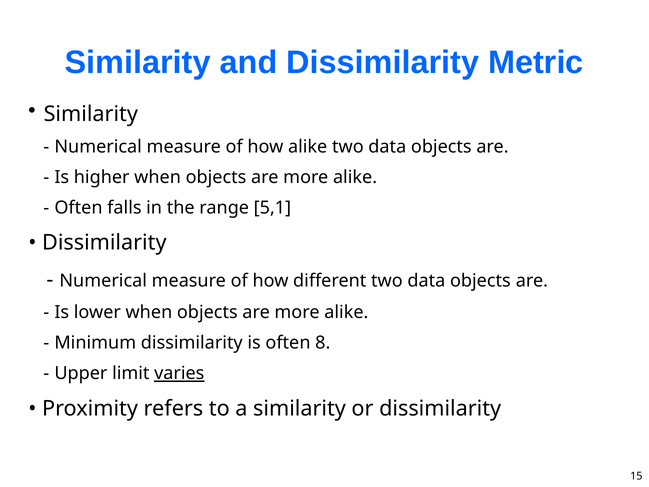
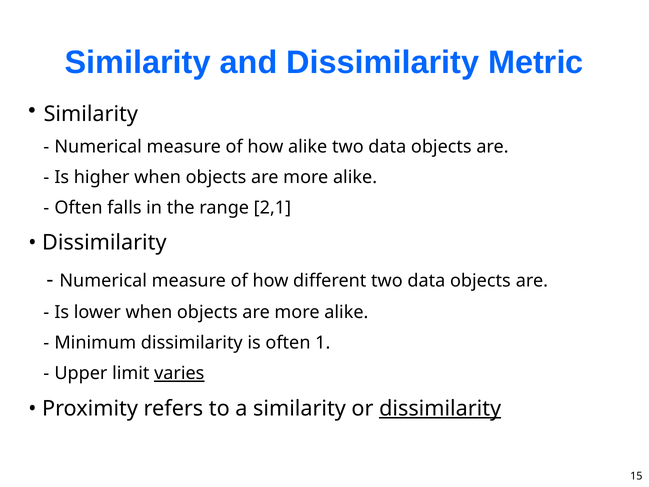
5,1: 5,1 -> 2,1
8: 8 -> 1
dissimilarity at (440, 408) underline: none -> present
